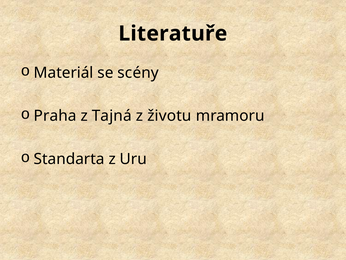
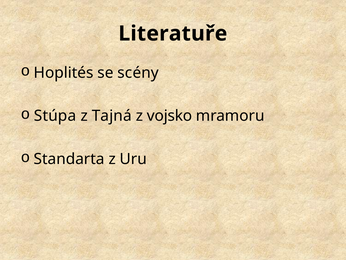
Materiál: Materiál -> Hoplités
Praha: Praha -> Stúpa
životu: životu -> vojsko
